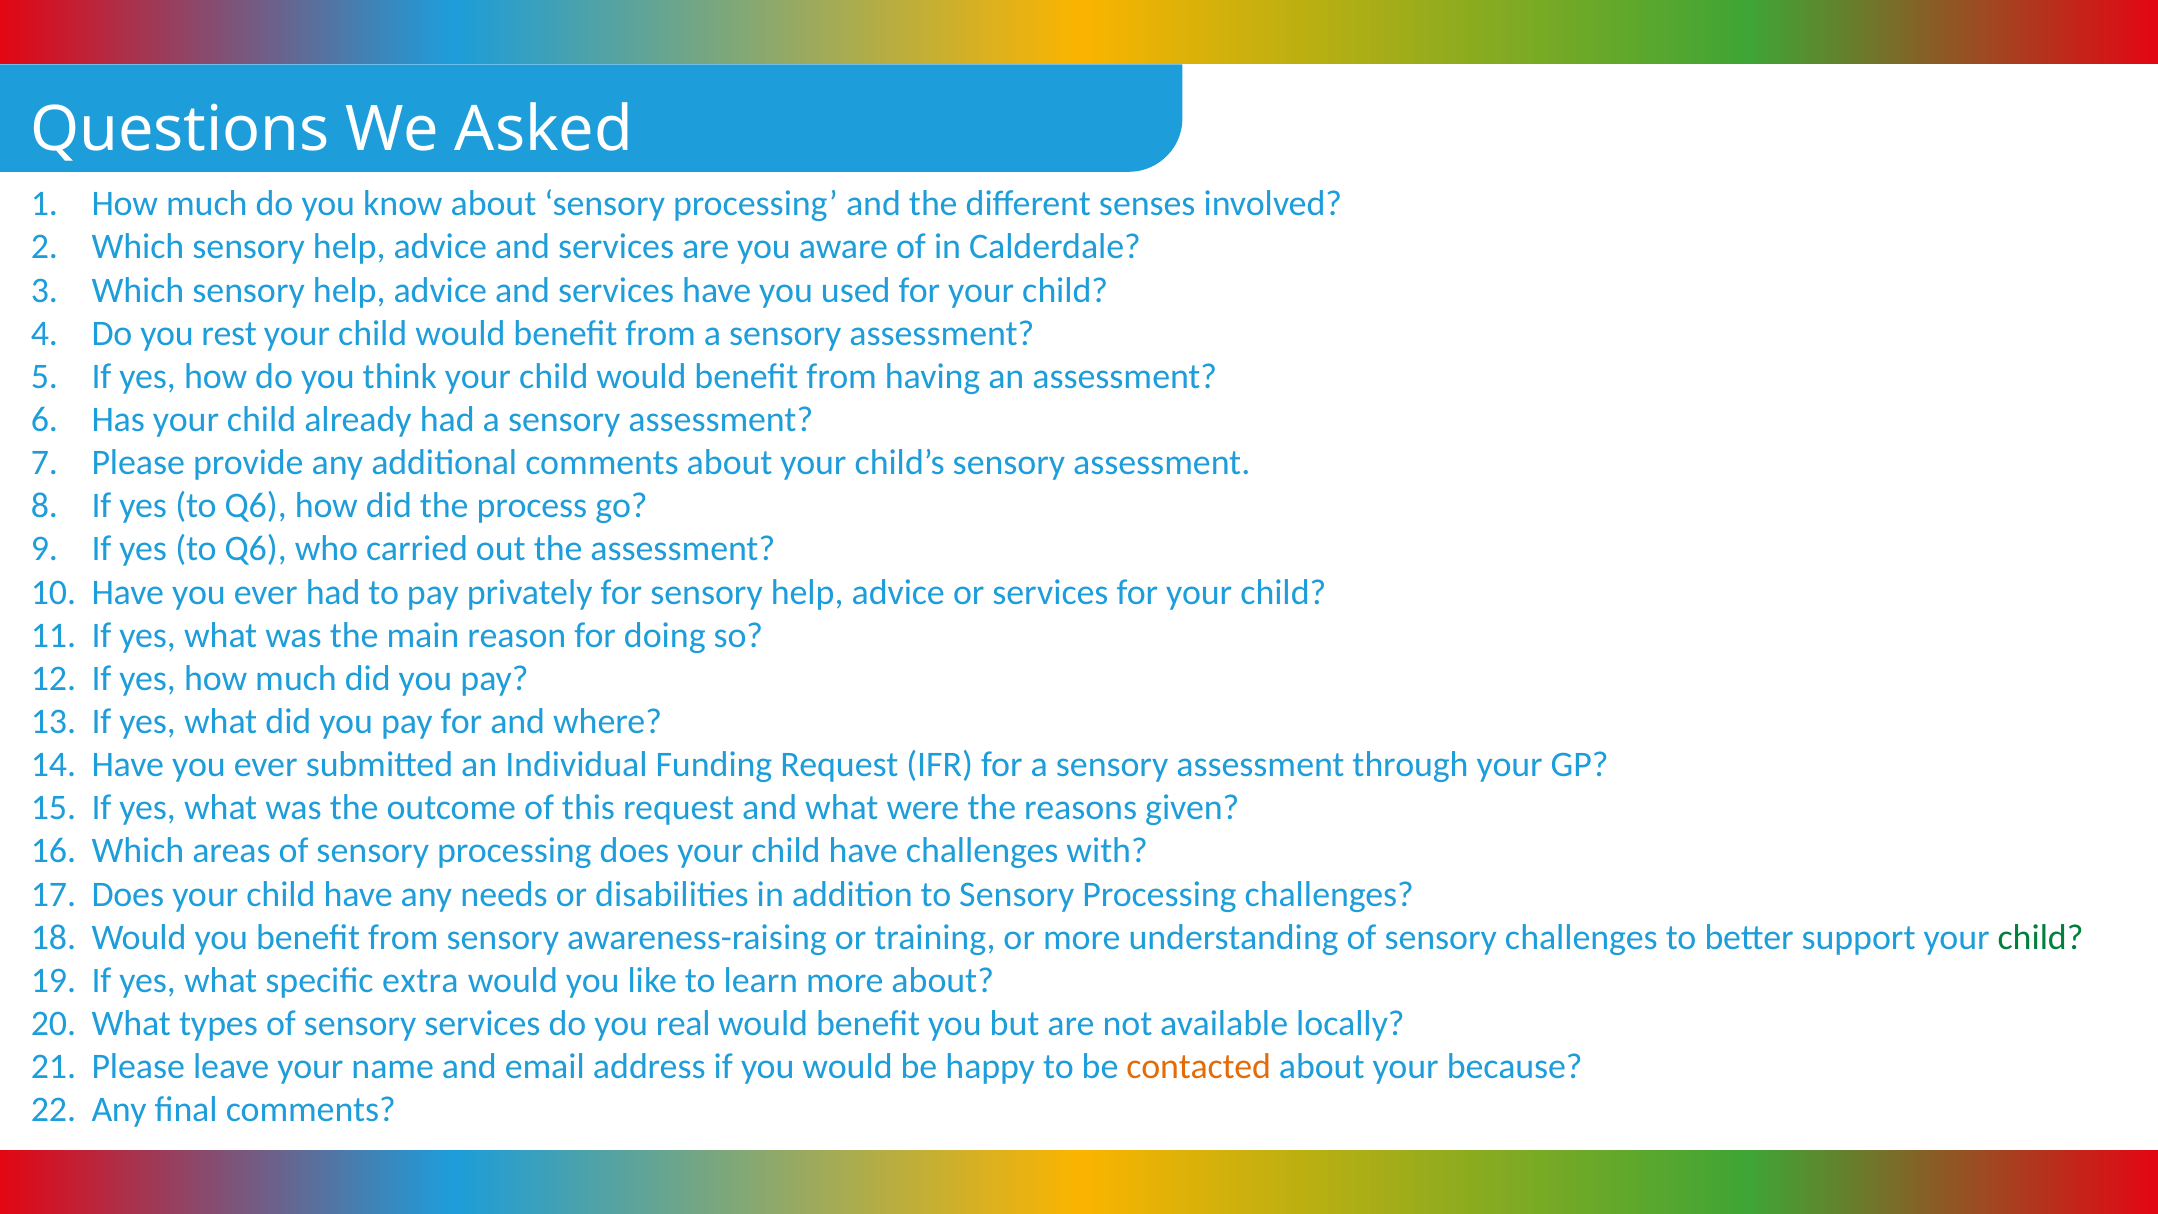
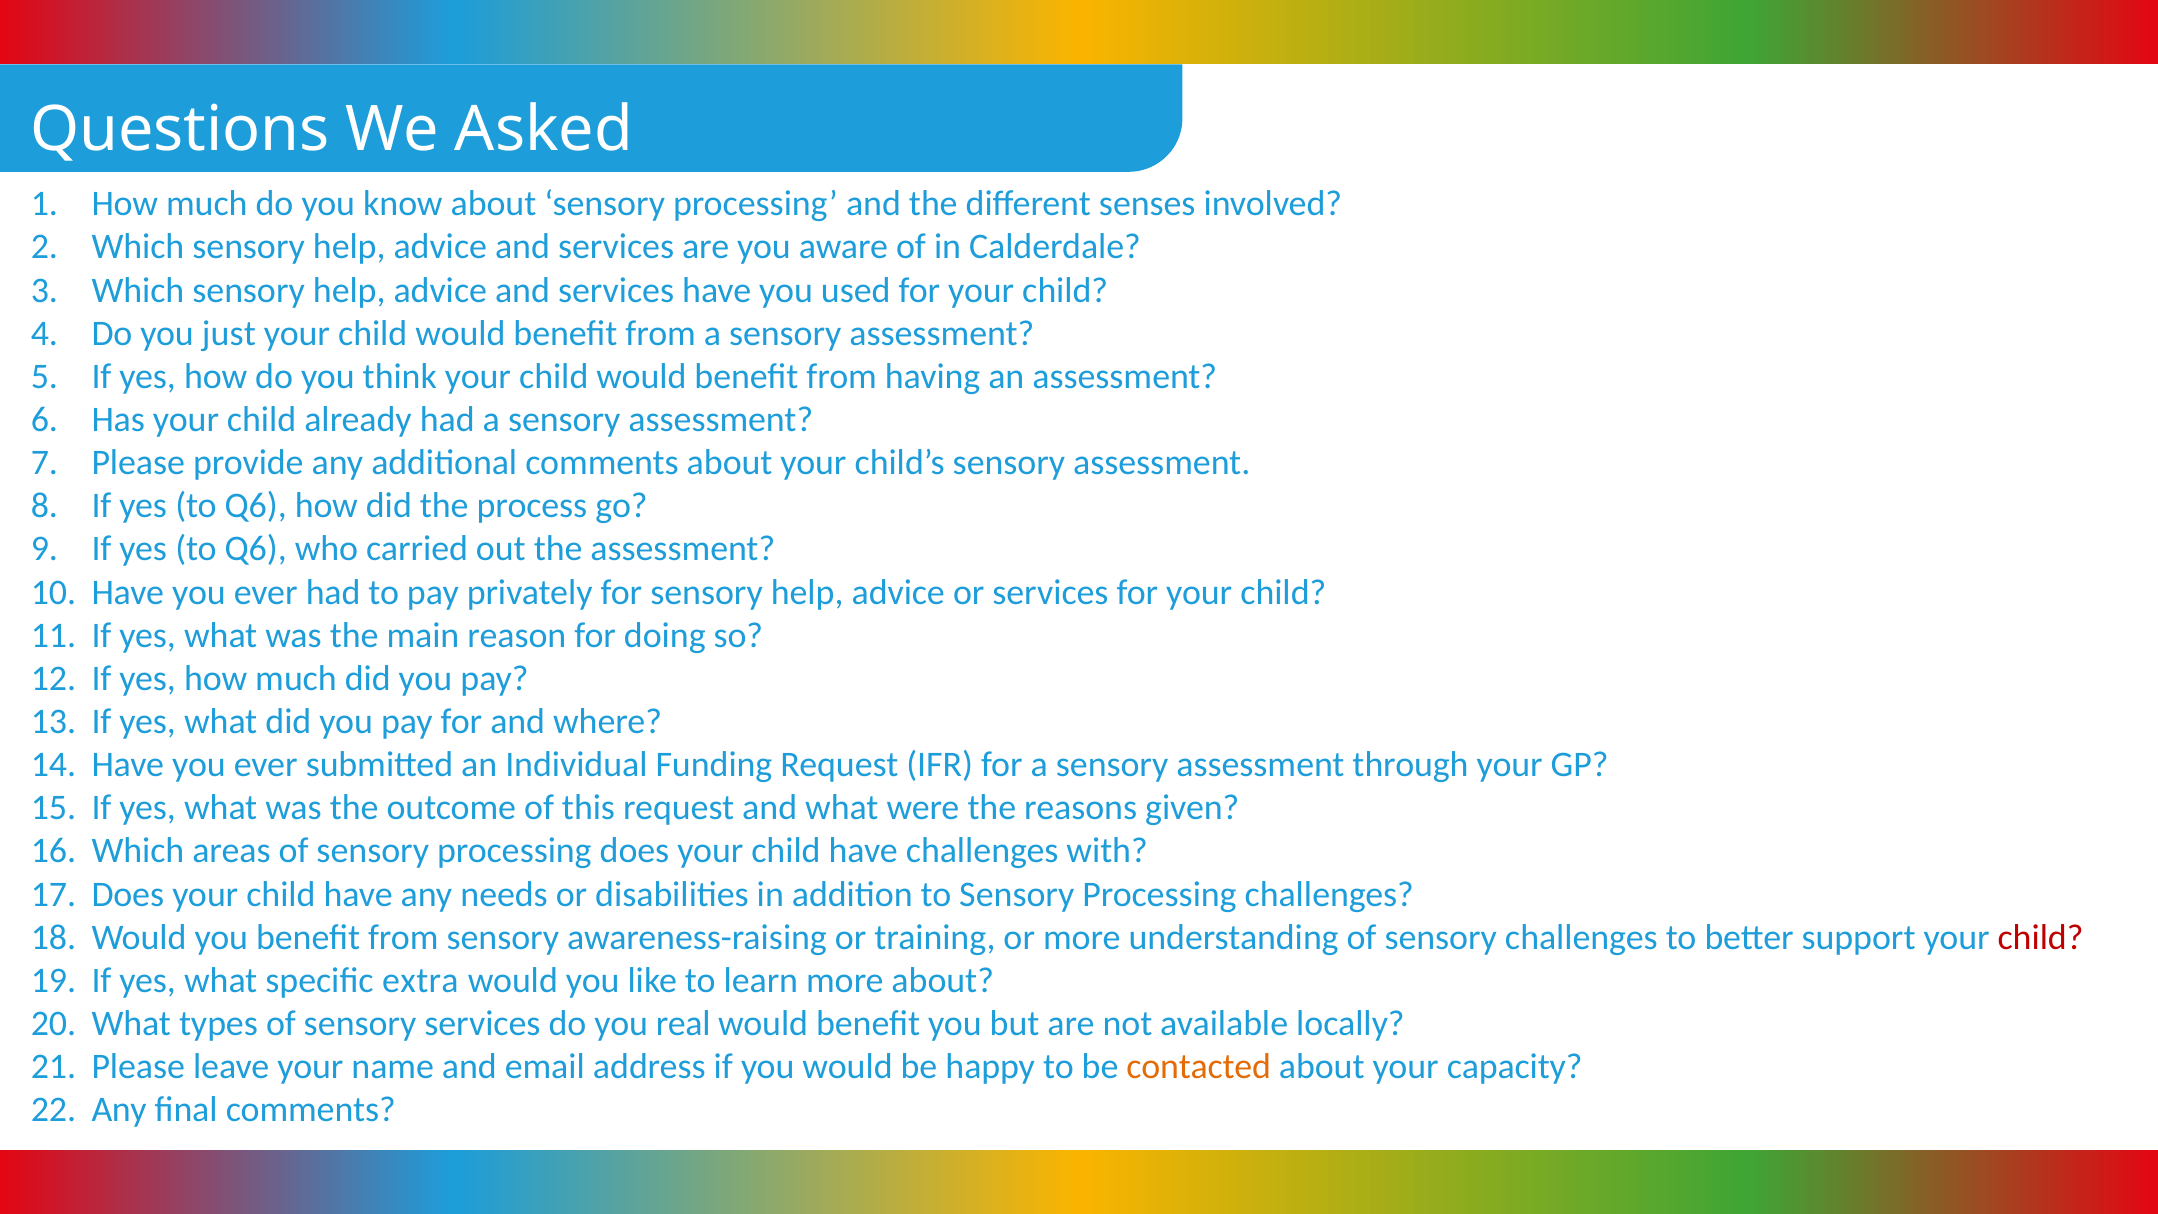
rest: rest -> just
child at (2041, 937) colour: green -> red
because: because -> capacity
